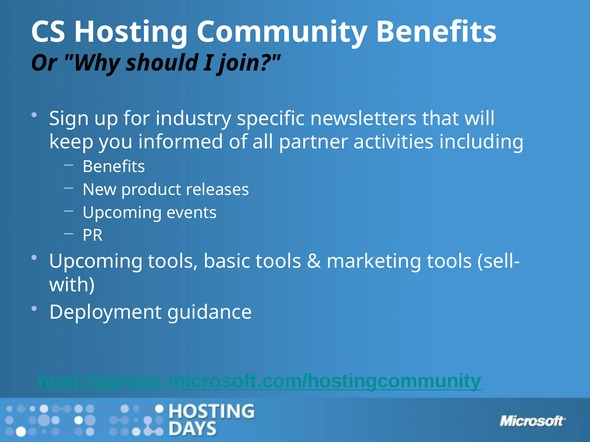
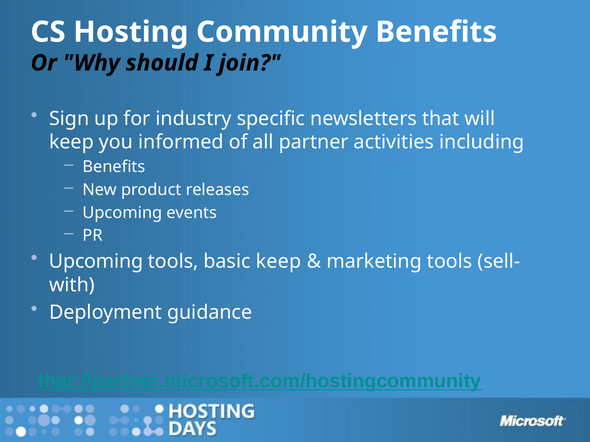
basic tools: tools -> keep
host://partner.microsoft.com/hostingcommunity: host://partner.microsoft.com/hostingcommunity -> that://partner.microsoft.com/hostingcommunity
